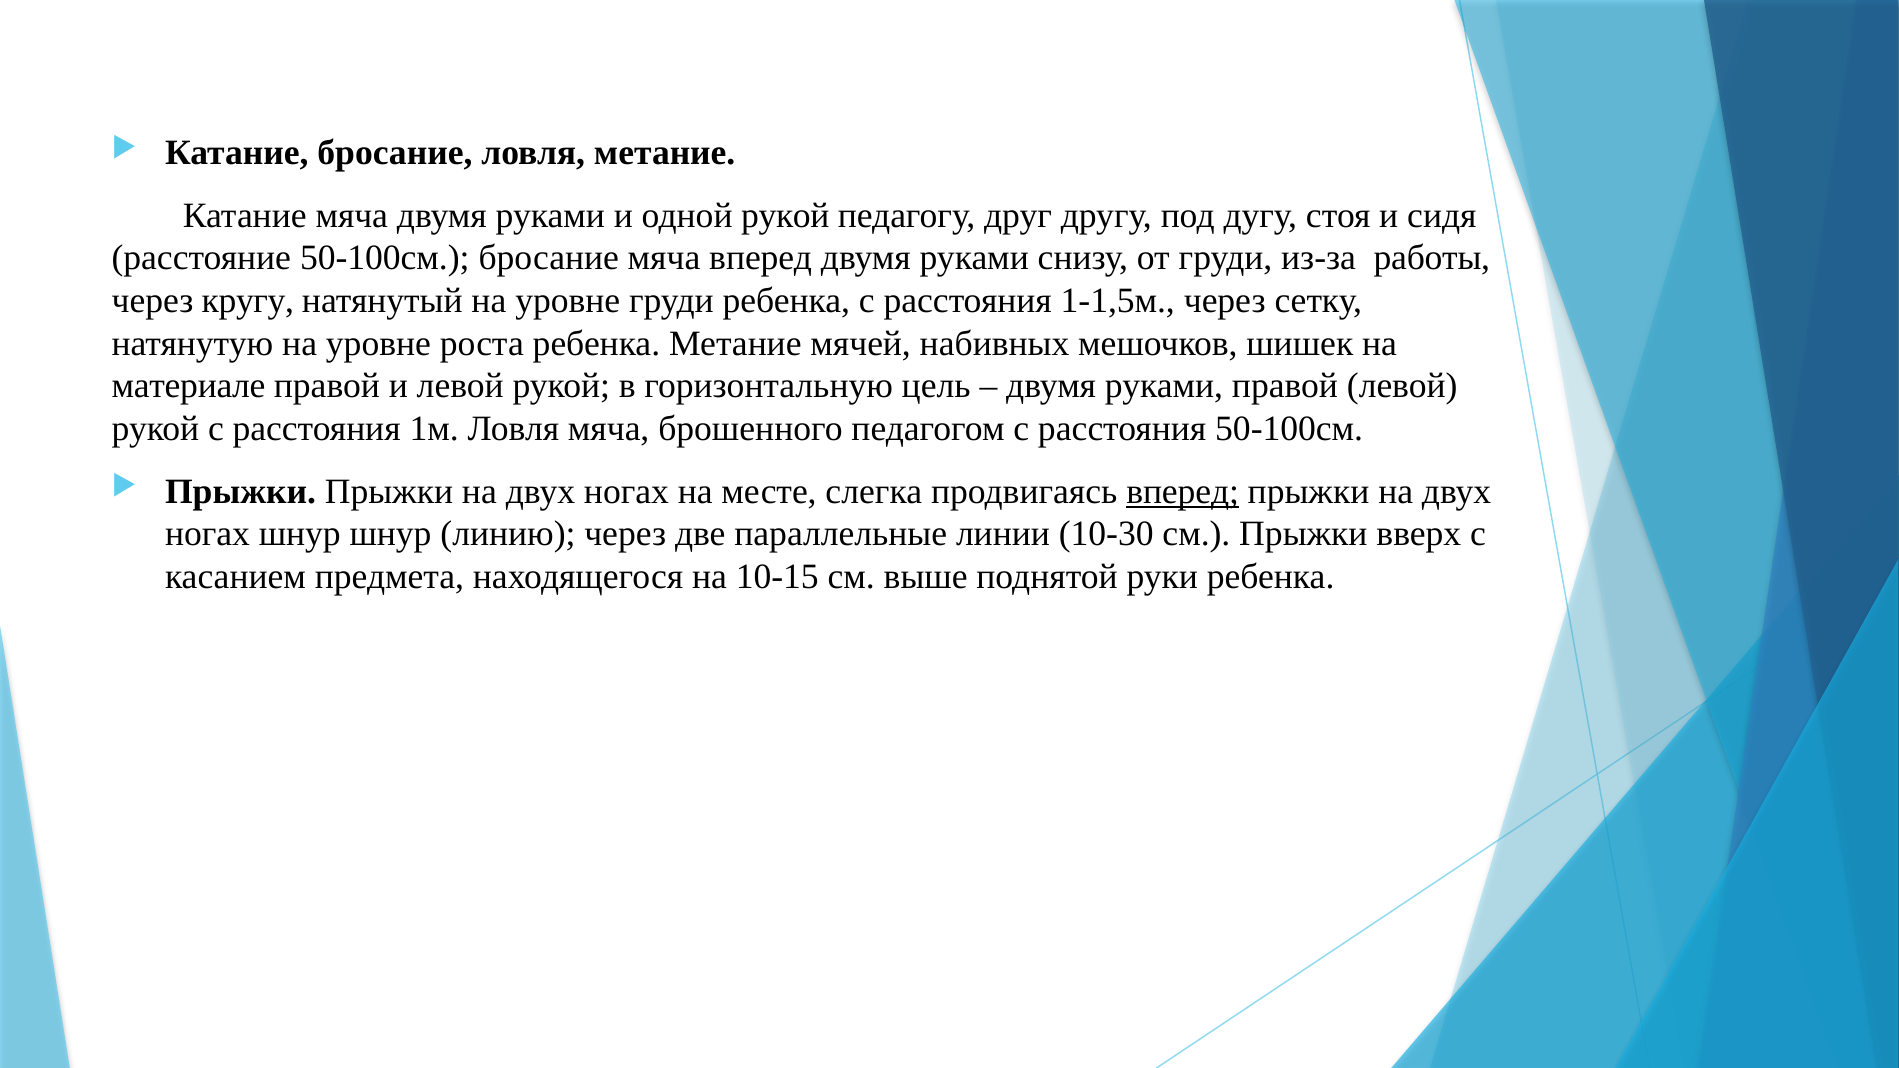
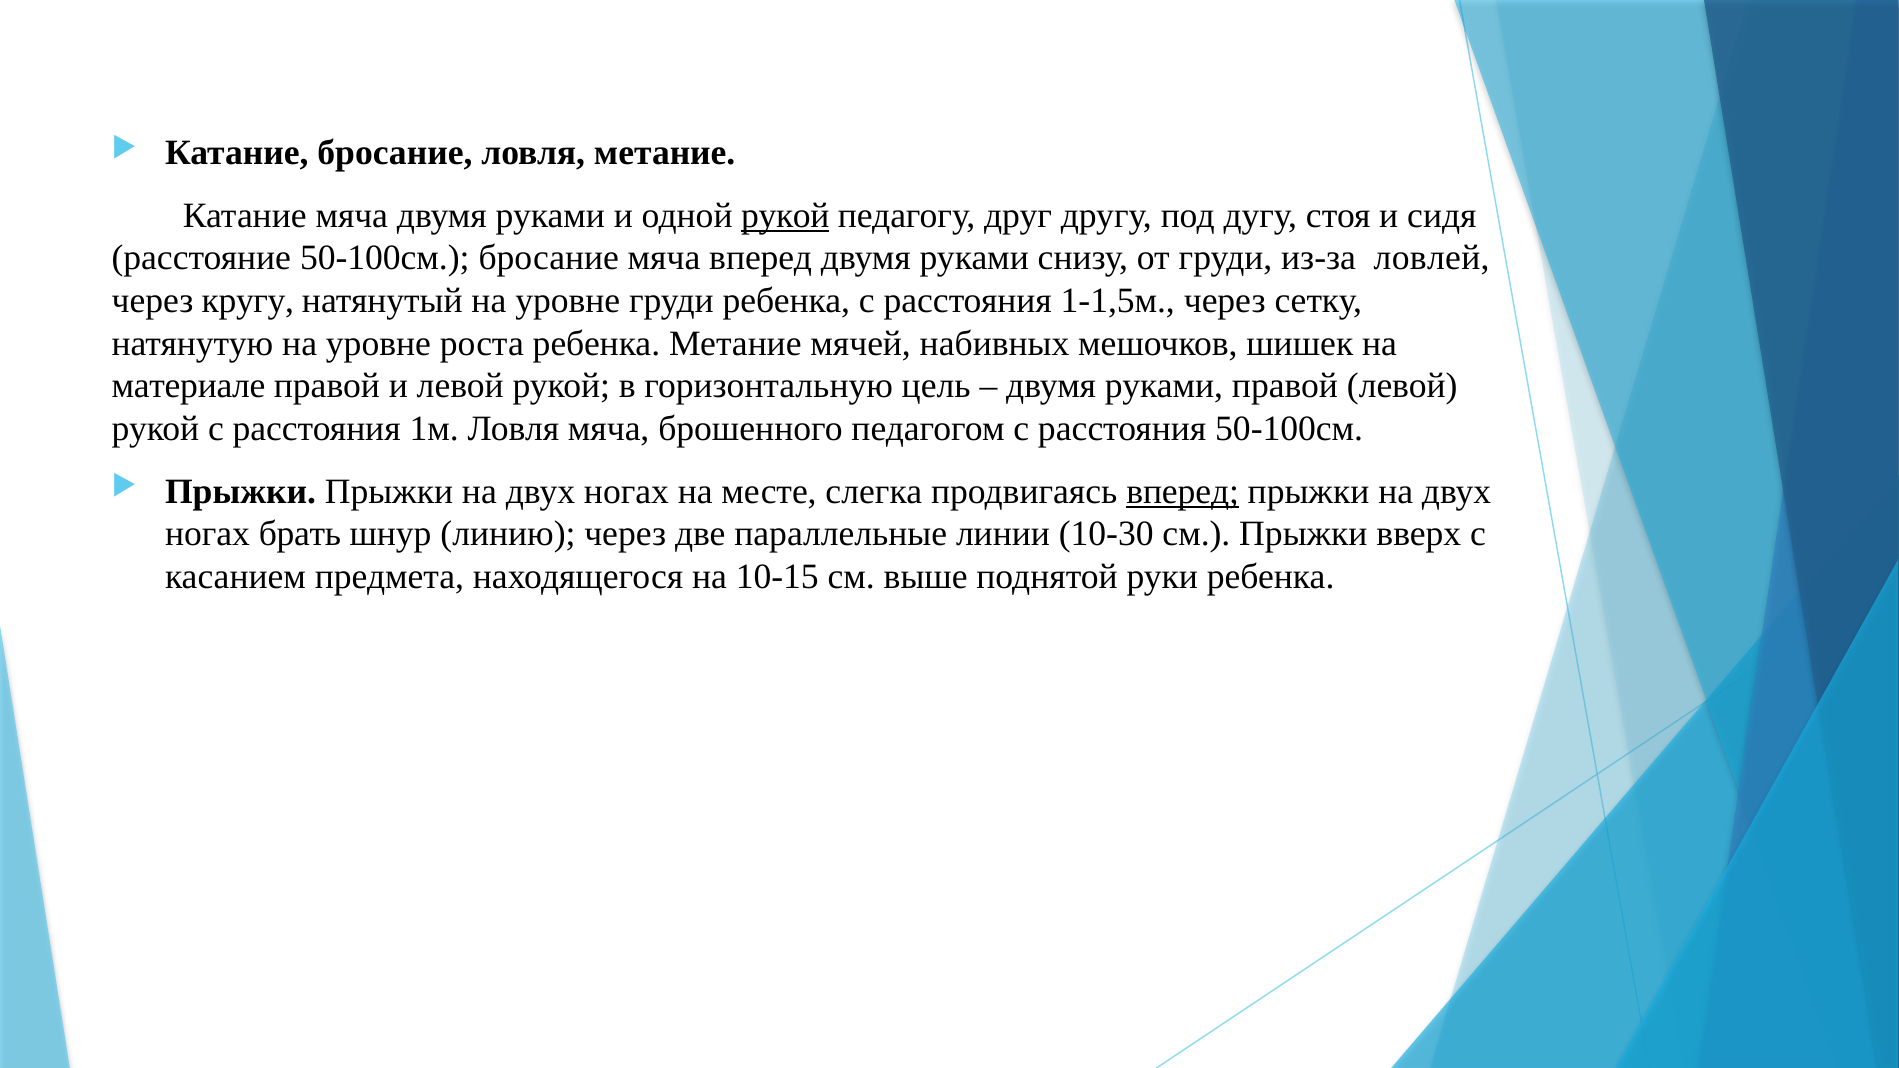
рукой at (785, 215) underline: none -> present
работы: работы -> ловлей
ногах шнур: шнур -> брать
